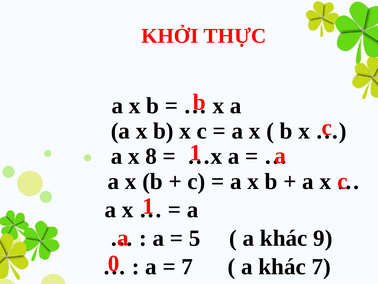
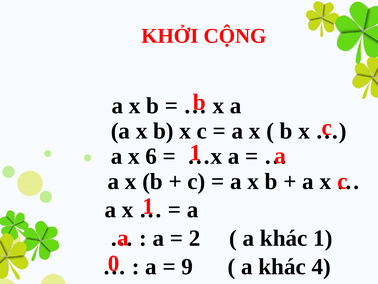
THỰC: THỰC -> CỘNG
8: 8 -> 6
5: 5 -> 2
khác 9: 9 -> 1
7 at (187, 266): 7 -> 9
khác 7: 7 -> 4
